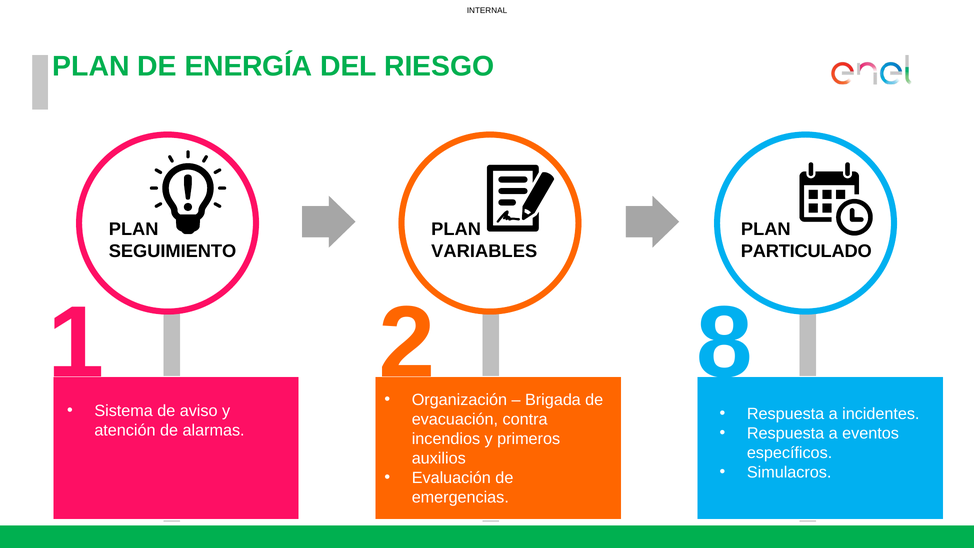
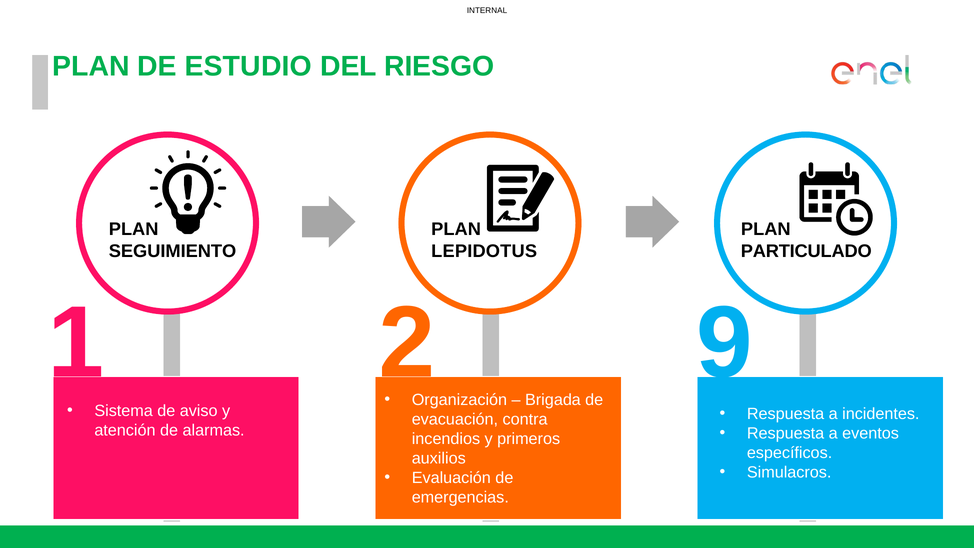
ENERGÍA: ENERGÍA -> ESTUDIO
VARIABLES: VARIABLES -> LEPIDOTUS
8: 8 -> 9
